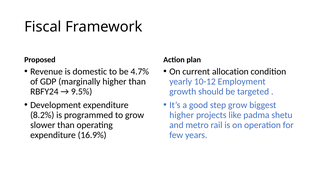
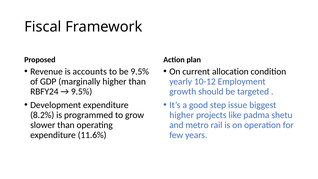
domestic: domestic -> accounts
be 4.7%: 4.7% -> 9.5%
step grow: grow -> issue
16.9%: 16.9% -> 11.6%
